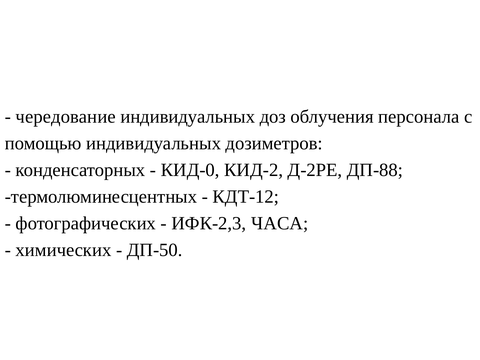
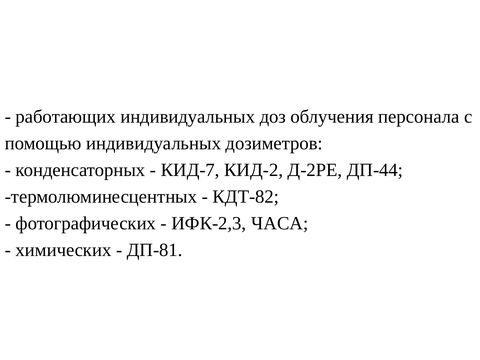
чередование: чередование -> работающих
КИД-0: КИД-0 -> КИД-7
ДП-88: ДП-88 -> ДП-44
КДТ-12: КДТ-12 -> КДТ-82
ДП-50: ДП-50 -> ДП-81
